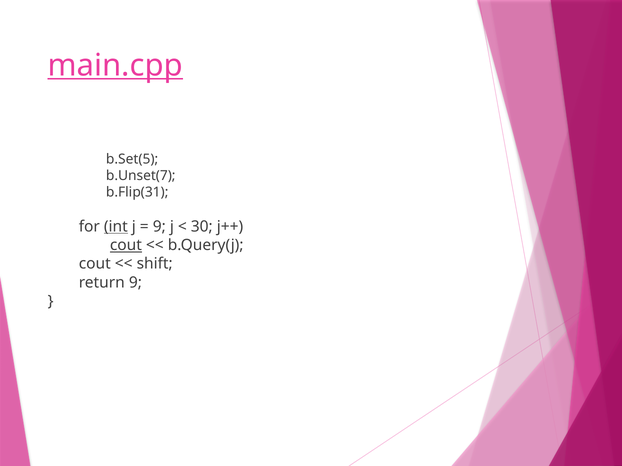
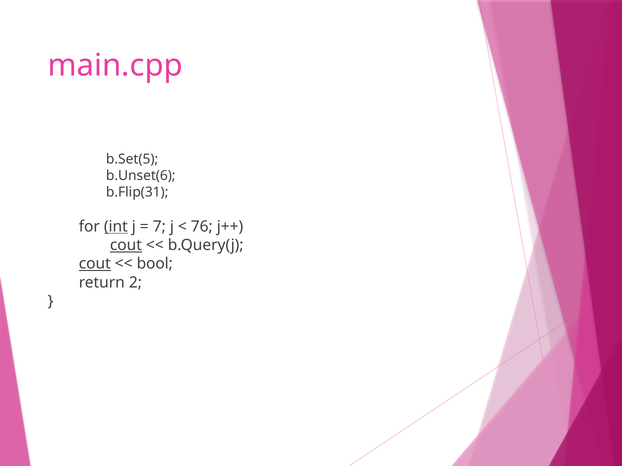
main.cpp underline: present -> none
b.Unset(7: b.Unset(7 -> b.Unset(6
9 at (159, 227): 9 -> 7
30: 30 -> 76
cout at (95, 264) underline: none -> present
shift: shift -> bool
return 9: 9 -> 2
